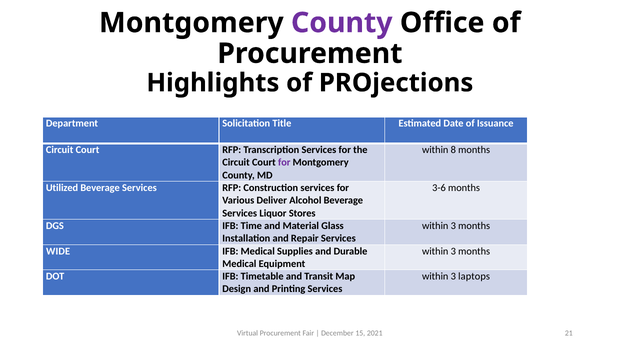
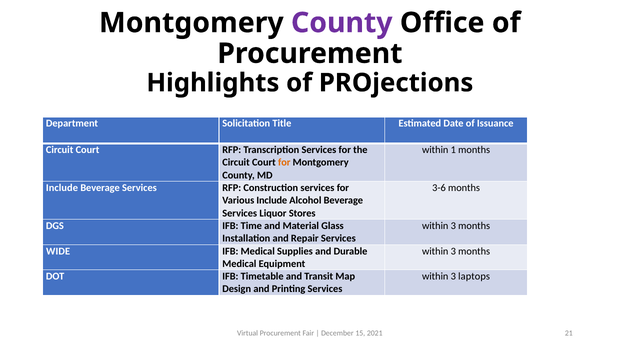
8: 8 -> 1
for at (284, 162) colour: purple -> orange
Utilized at (62, 188): Utilized -> Include
Various Deliver: Deliver -> Include
